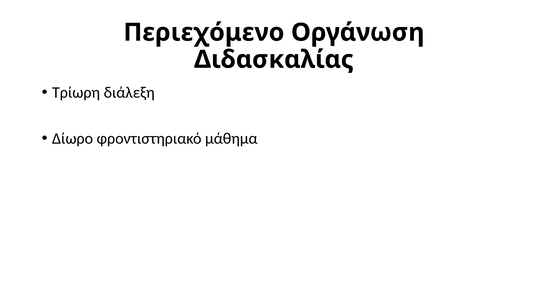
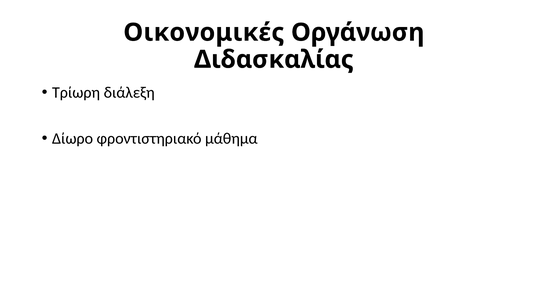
Περιεχόμενο: Περιεχόμενο -> Οικονομικές
